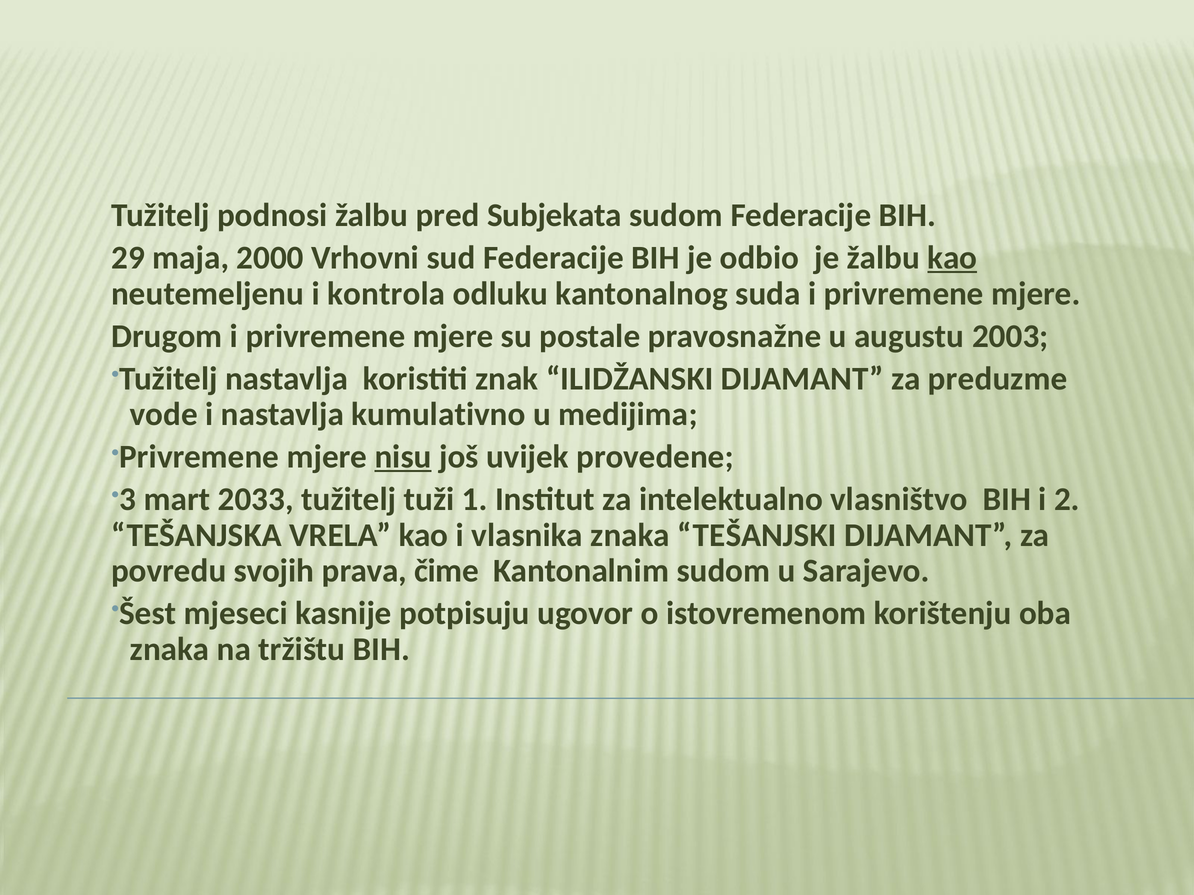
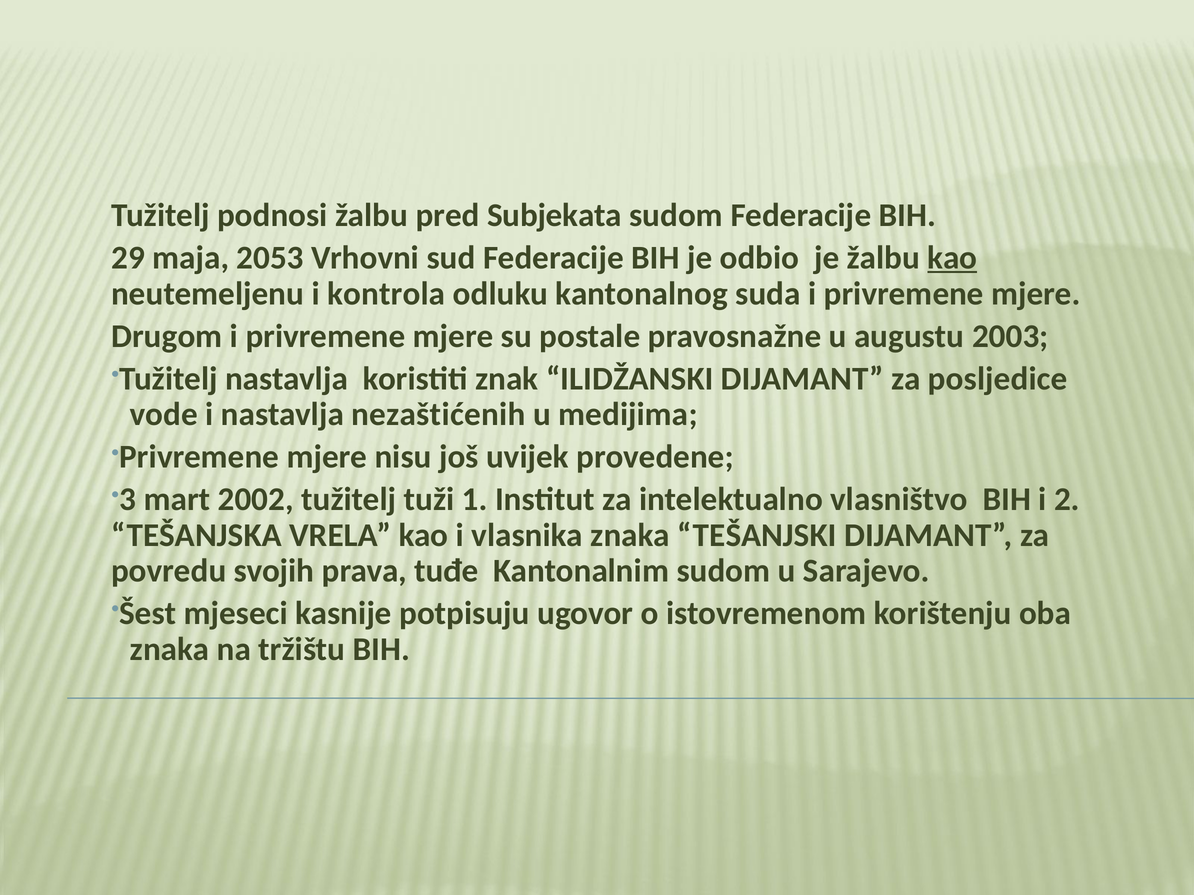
2000: 2000 -> 2053
preduzme: preduzme -> posljedice
kumulativno: kumulativno -> nezaštićenih
nisu underline: present -> none
2033: 2033 -> 2002
čime: čime -> tuđe
